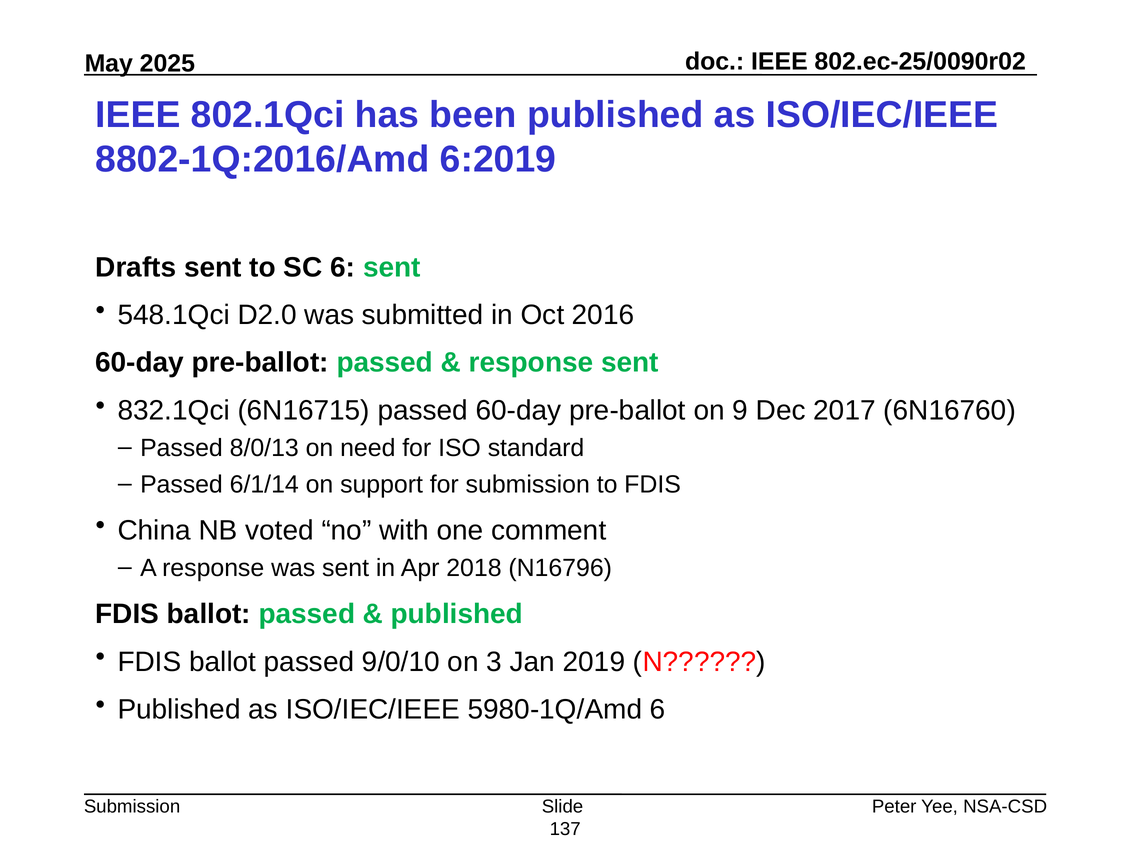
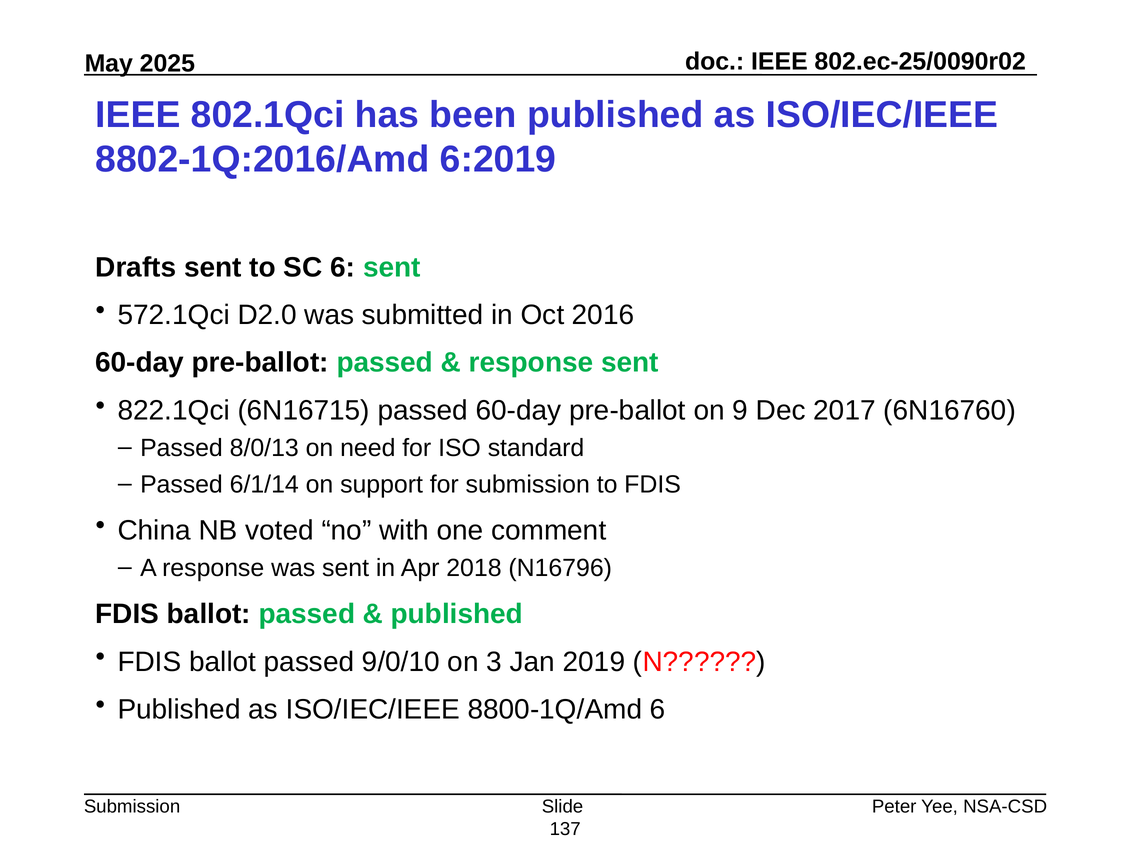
548.1Qci: 548.1Qci -> 572.1Qci
832.1Qci: 832.1Qci -> 822.1Qci
5980-1Q/Amd: 5980-1Q/Amd -> 8800-1Q/Amd
